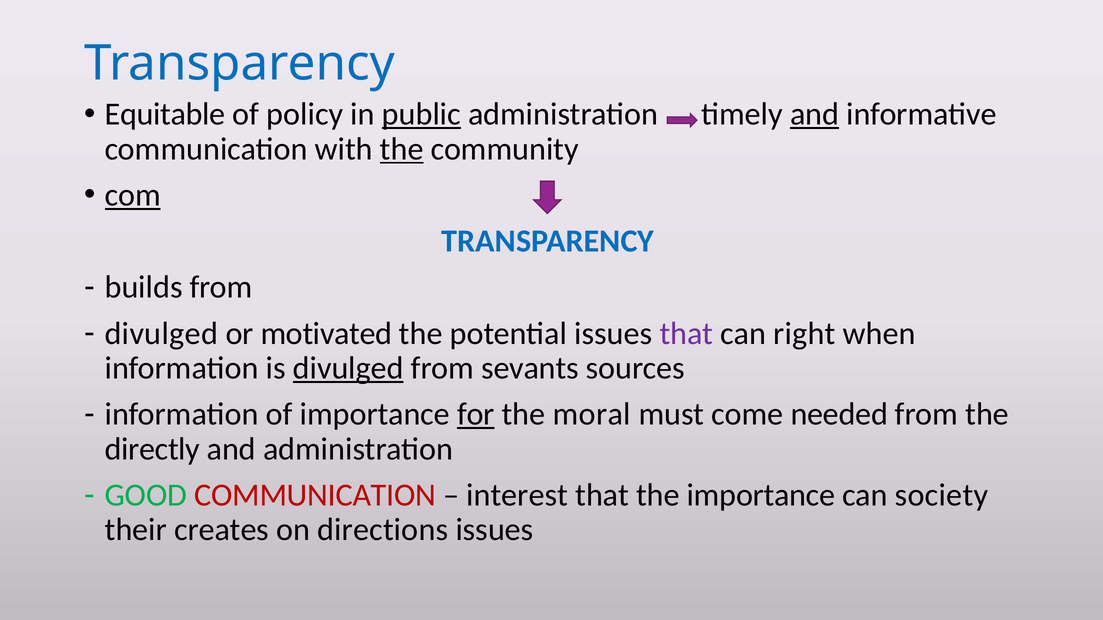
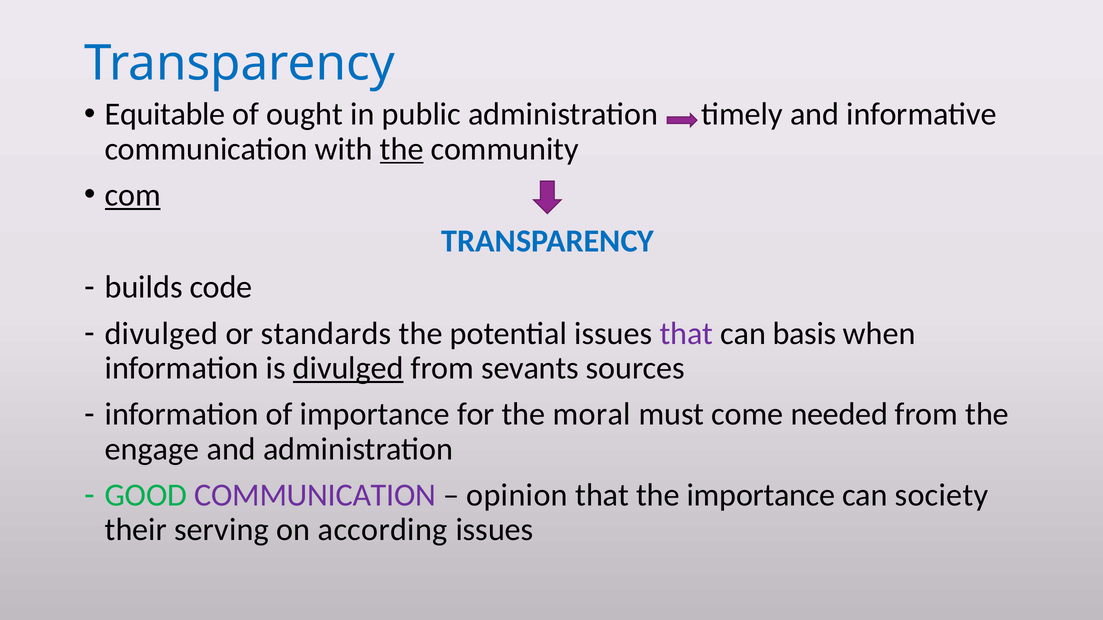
policy: policy -> ought
public underline: present -> none
and at (815, 114) underline: present -> none
builds from: from -> code
motivated: motivated -> standards
right: right -> basis
for underline: present -> none
directly: directly -> engage
COMMUNICATION at (315, 495) colour: red -> purple
interest: interest -> opinion
creates: creates -> serving
directions: directions -> according
